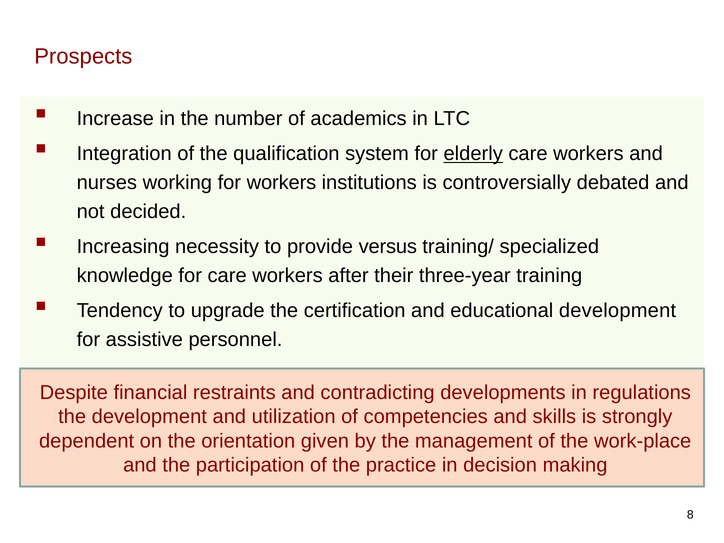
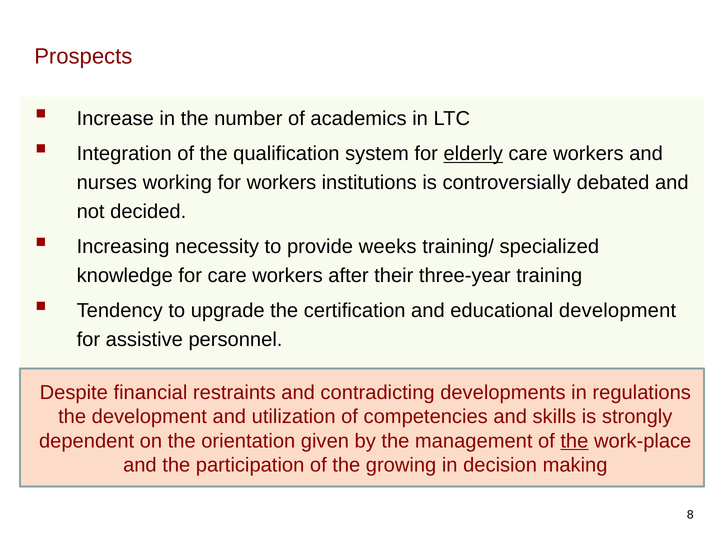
versus: versus -> weeks
the at (574, 441) underline: none -> present
practice: practice -> growing
